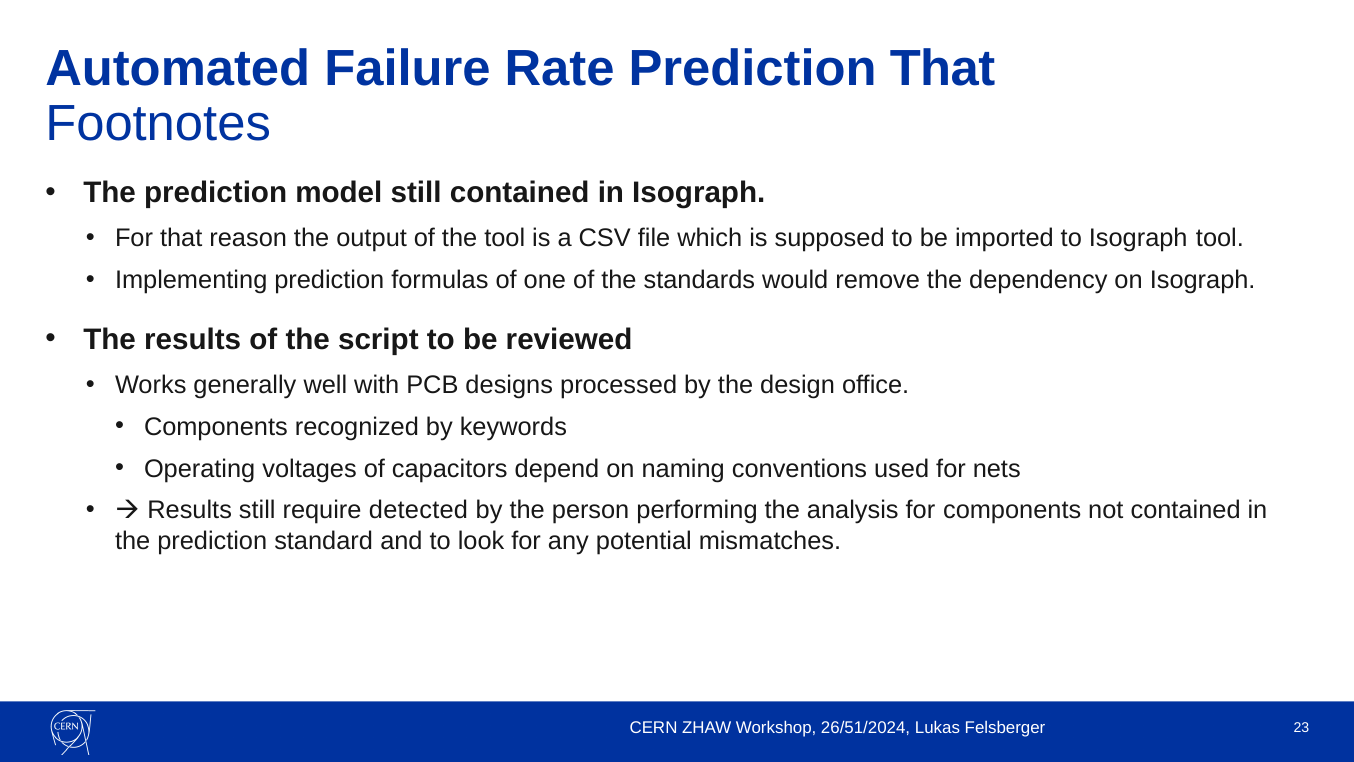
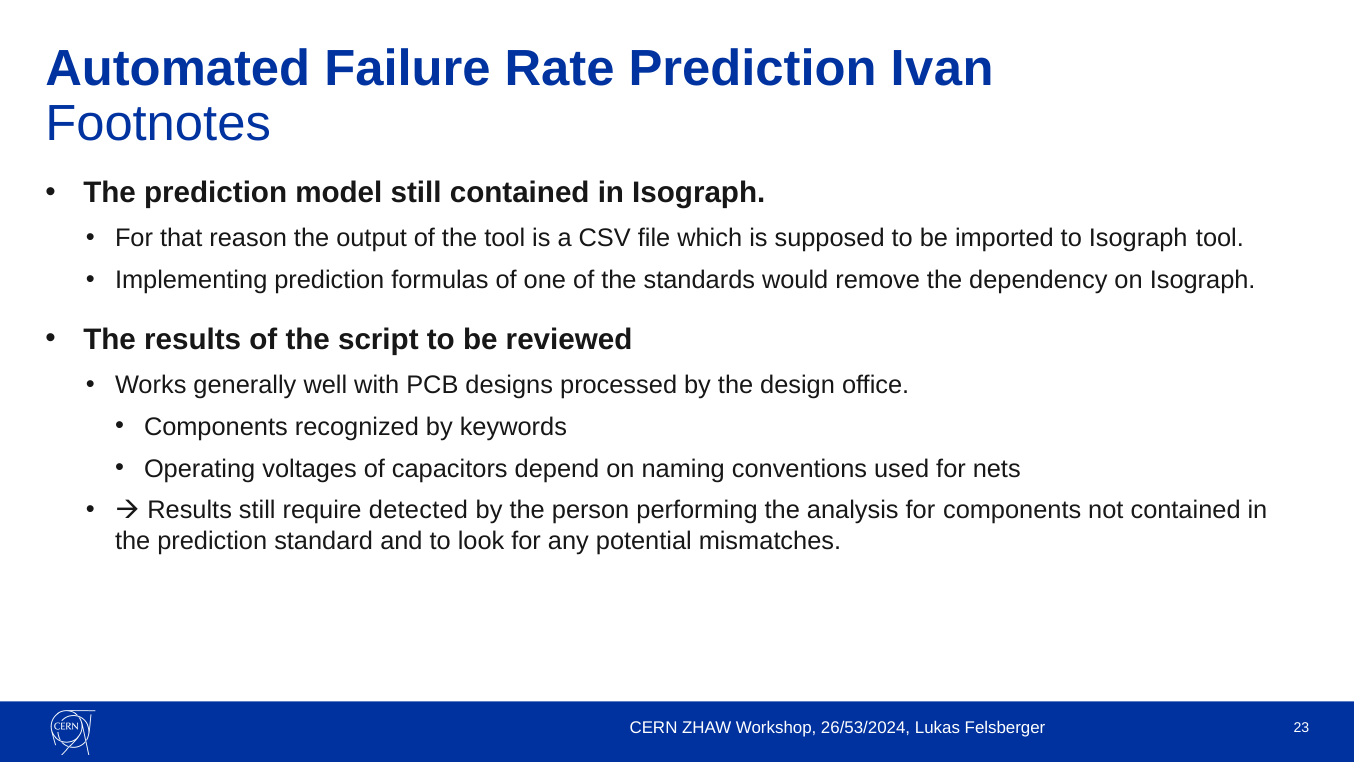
Prediction That: That -> Ivan
26/51/2024: 26/51/2024 -> 26/53/2024
